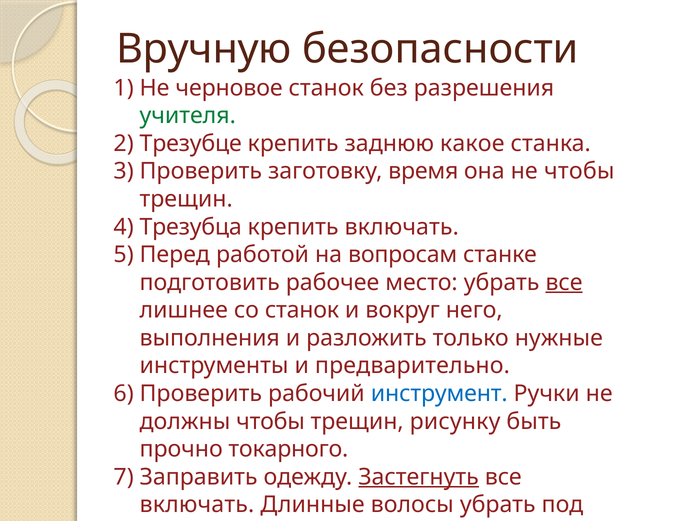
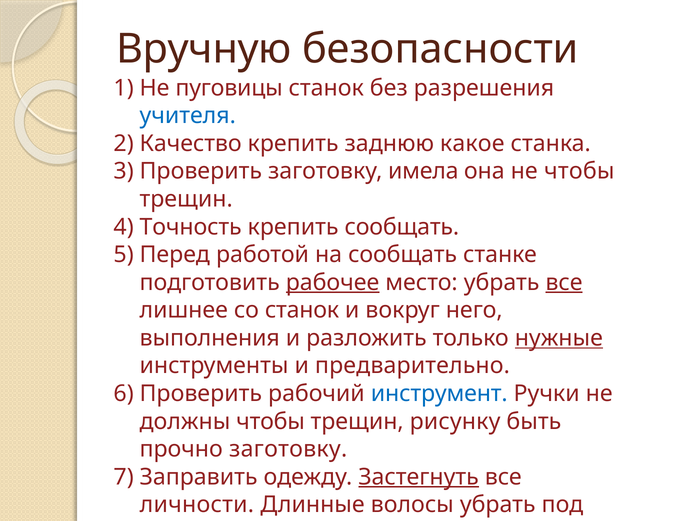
черновое: черновое -> пуговицы
учителя colour: green -> blue
Трезубце: Трезубце -> Качество
время: время -> имела
Трезубца: Трезубца -> Точность
крепить включать: включать -> сообщать
на вопросам: вопросам -> сообщать
рабочее underline: none -> present
нужные underline: none -> present
прочно токарного: токарного -> заготовку
включать at (197, 505): включать -> личности
